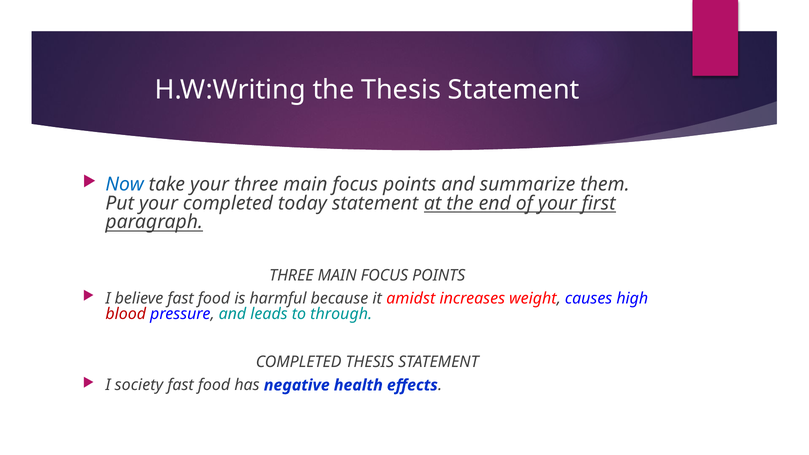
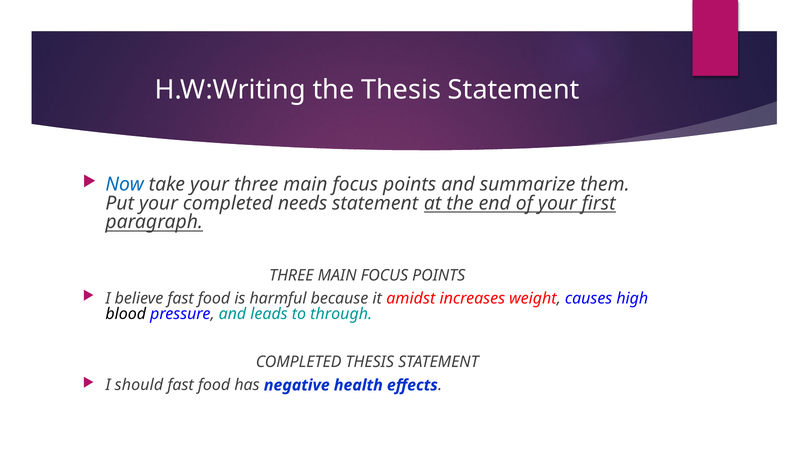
today: today -> needs
blood colour: red -> black
society: society -> should
